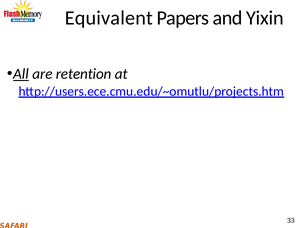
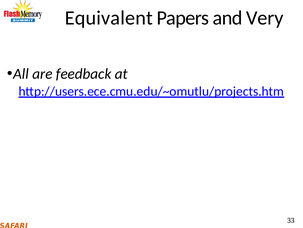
Yixin: Yixin -> Very
All underline: present -> none
retention: retention -> feedback
